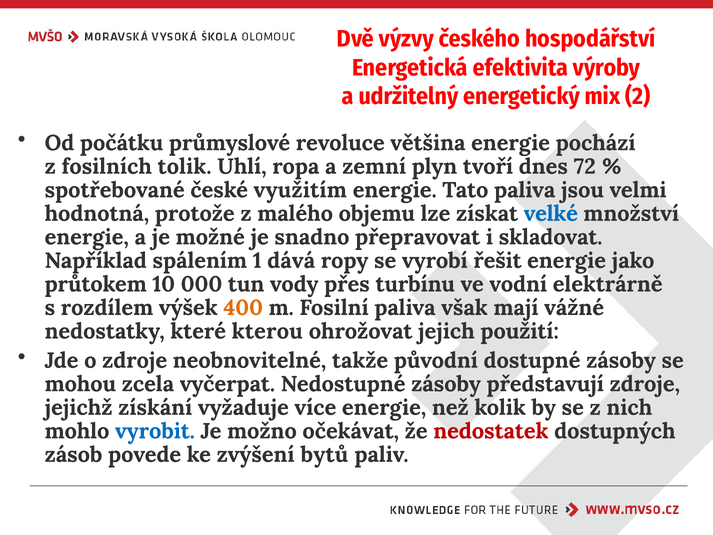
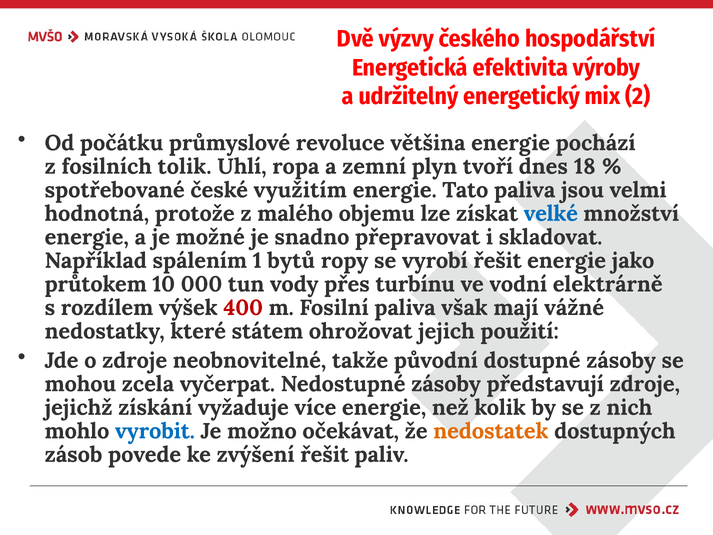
72: 72 -> 18
dává: dává -> bytů
400 colour: orange -> red
kterou: kterou -> státem
nedostatek colour: red -> orange
zvýšení bytů: bytů -> řešit
